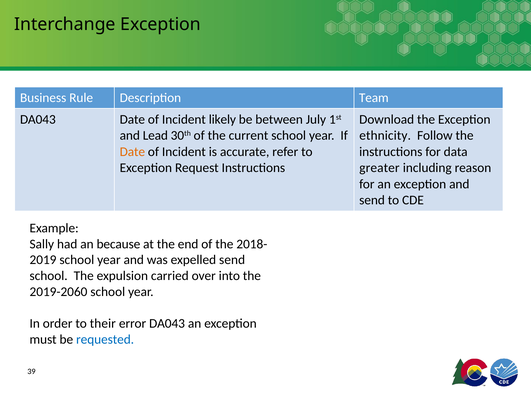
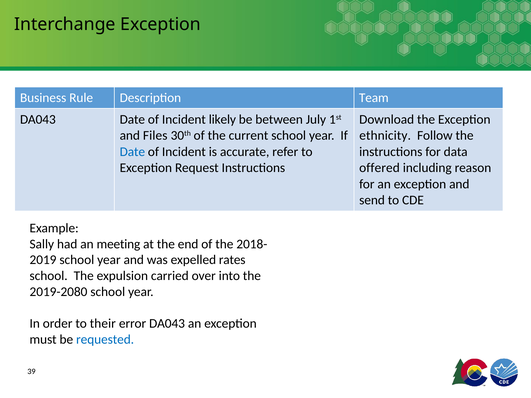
Lead: Lead -> Files
Date at (132, 152) colour: orange -> blue
greater: greater -> offered
because: because -> meeting
expelled send: send -> rates
2019-2060: 2019-2060 -> 2019-2080
